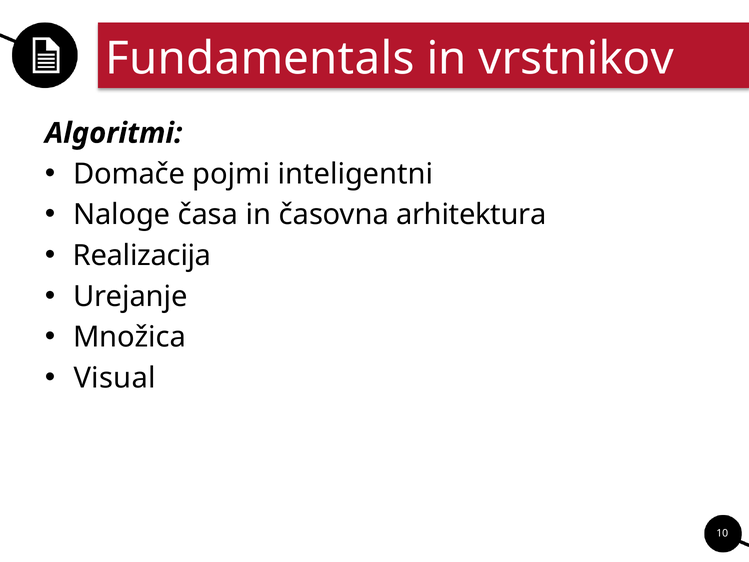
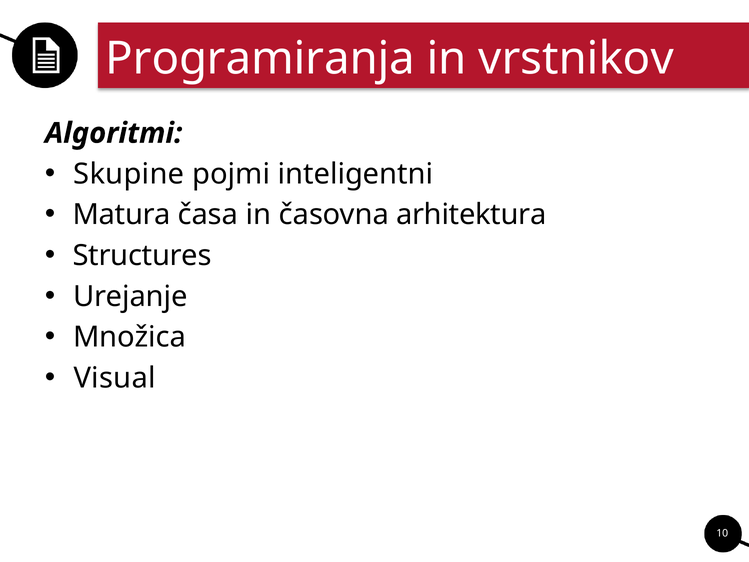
Fundamentals: Fundamentals -> Programiranja
Domače: Domače -> Skupine
Naloge: Naloge -> Matura
Realizacija: Realizacija -> Structures
